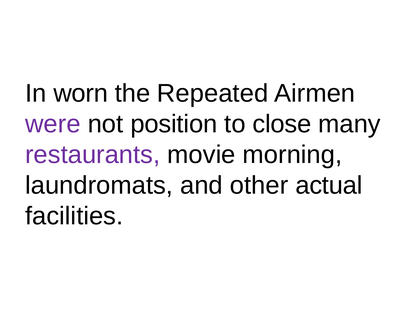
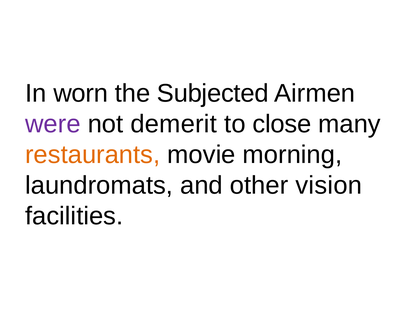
Repeated: Repeated -> Subjected
position: position -> demerit
restaurants colour: purple -> orange
actual: actual -> vision
